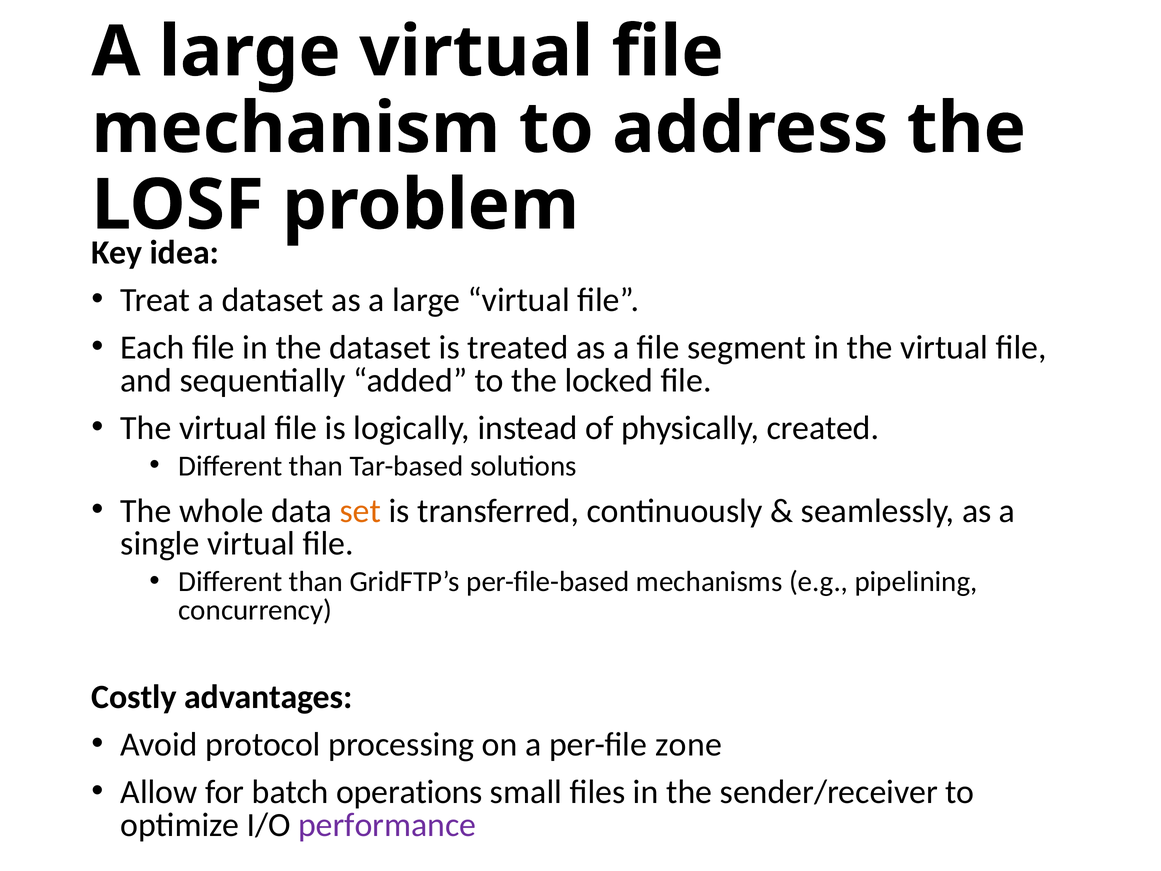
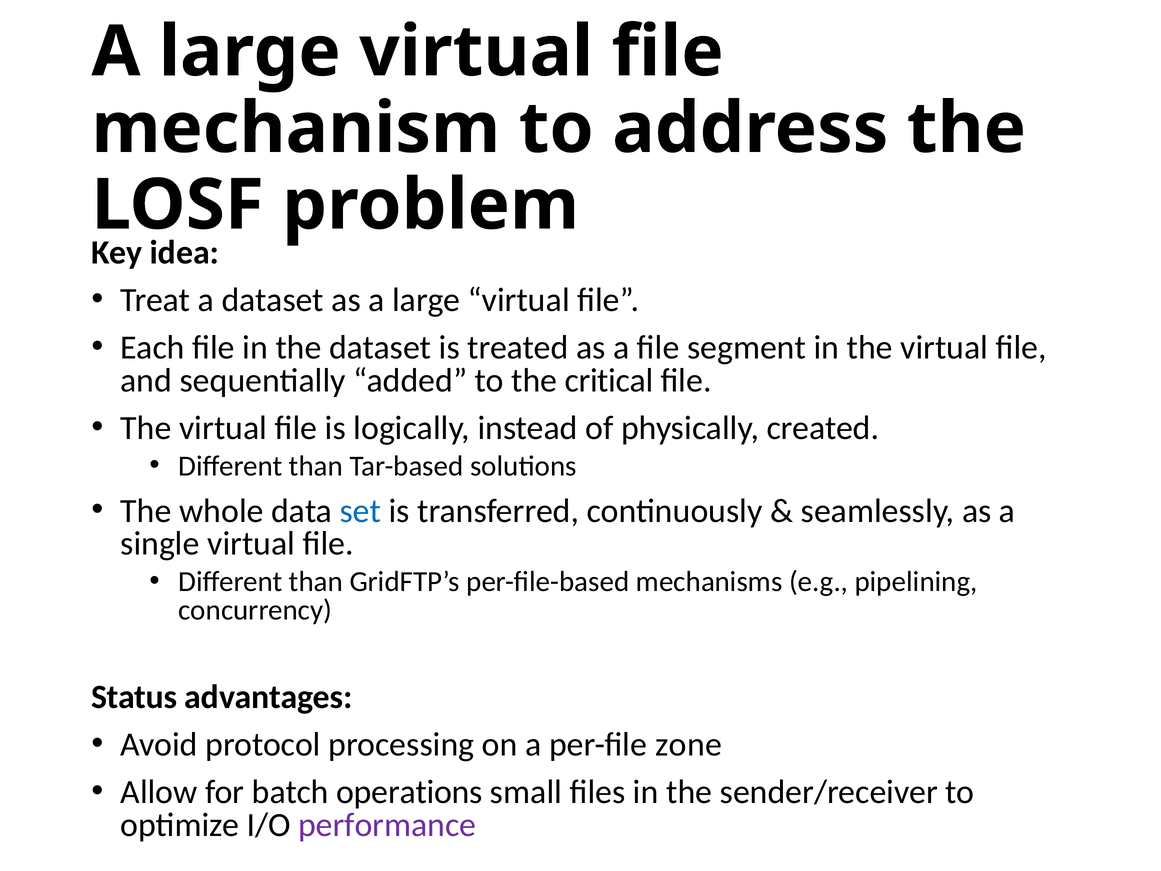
locked: locked -> critical
set colour: orange -> blue
Costly: Costly -> Status
